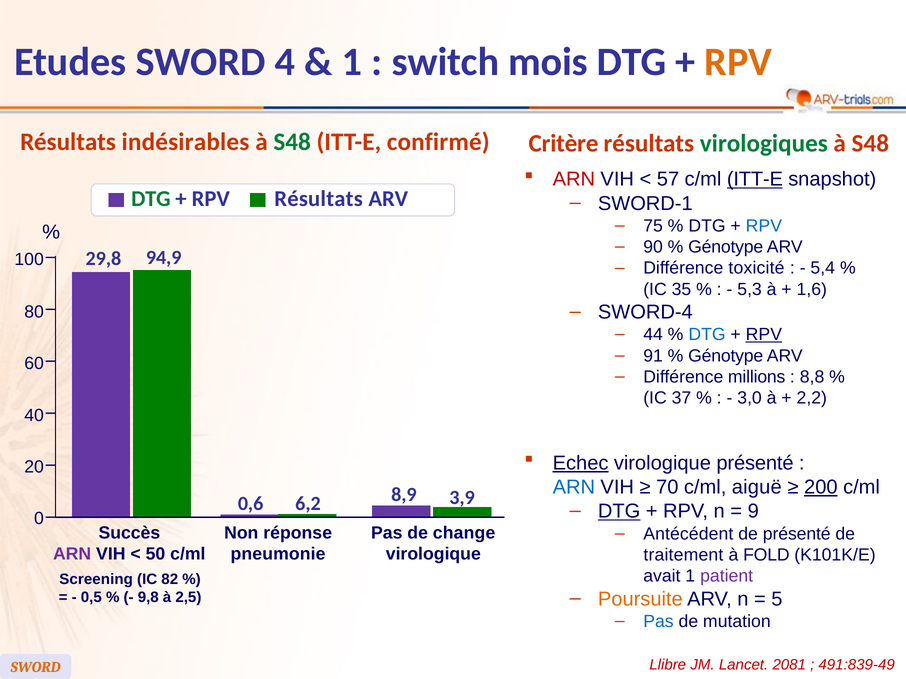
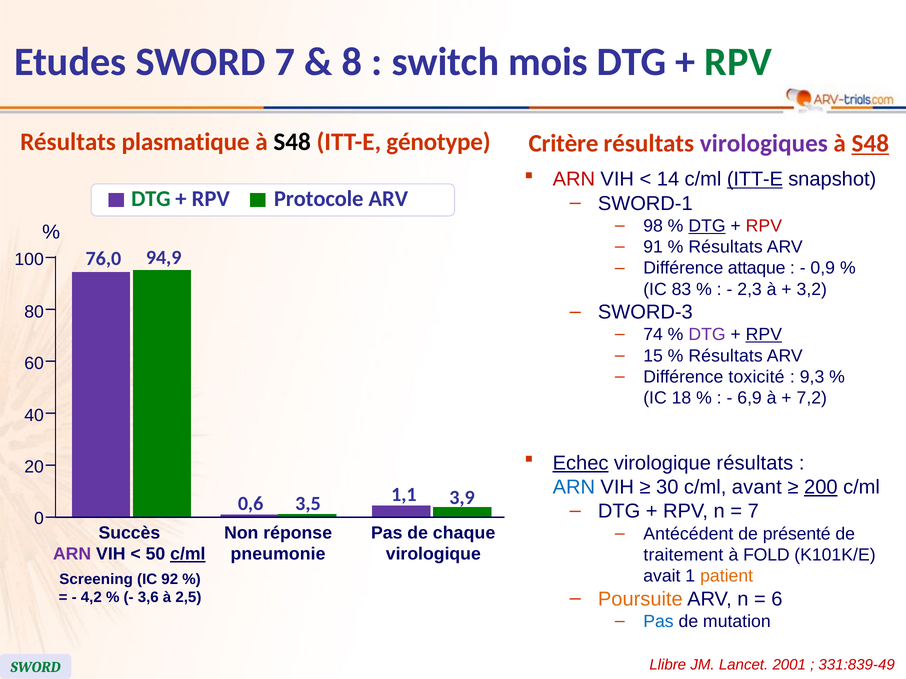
SWORD 4: 4 -> 7
1 at (352, 62): 1 -> 8
RPV at (738, 62) colour: orange -> green
indésirables: indésirables -> plasmatique
S48 at (292, 142) colour: green -> black
confirmé: confirmé -> génotype
virologiques colour: green -> purple
S48 at (870, 144) underline: none -> present
57: 57 -> 14
RPV Résultats: Résultats -> Protocole
75: 75 -> 98
DTG at (707, 226) underline: none -> present
RPV at (764, 226) colour: blue -> red
90: 90 -> 91
Génotype at (726, 247): Génotype -> Résultats
29,8: 29,8 -> 76,0
toxicité: toxicité -> attaque
5,4: 5,4 -> 0,9
35: 35 -> 83
5,3: 5,3 -> 2,3
1,6: 1,6 -> 3,2
SWORD-4: SWORD-4 -> SWORD-3
44: 44 -> 74
DTG at (707, 335) colour: blue -> purple
91: 91 -> 15
Génotype at (726, 356): Génotype -> Résultats
millions: millions -> toxicité
8,8: 8,8 -> 9,3
37: 37 -> 18
3,0: 3,0 -> 6,9
2,2: 2,2 -> 7,2
virologique présenté: présenté -> résultats
70: 70 -> 30
aiguë: aiguë -> avant
6,2: 6,2 -> 3,5
8,9: 8,9 -> 1,1
DTG at (619, 512) underline: present -> none
9 at (753, 512): 9 -> 7
change: change -> chaque
c/ml at (188, 555) underline: none -> present
patient colour: purple -> orange
82: 82 -> 92
5: 5 -> 6
0,5: 0,5 -> 4,2
9,8: 9,8 -> 3,6
SWORD at (36, 668) colour: orange -> green
2081: 2081 -> 2001
491:839-49: 491:839-49 -> 331:839-49
